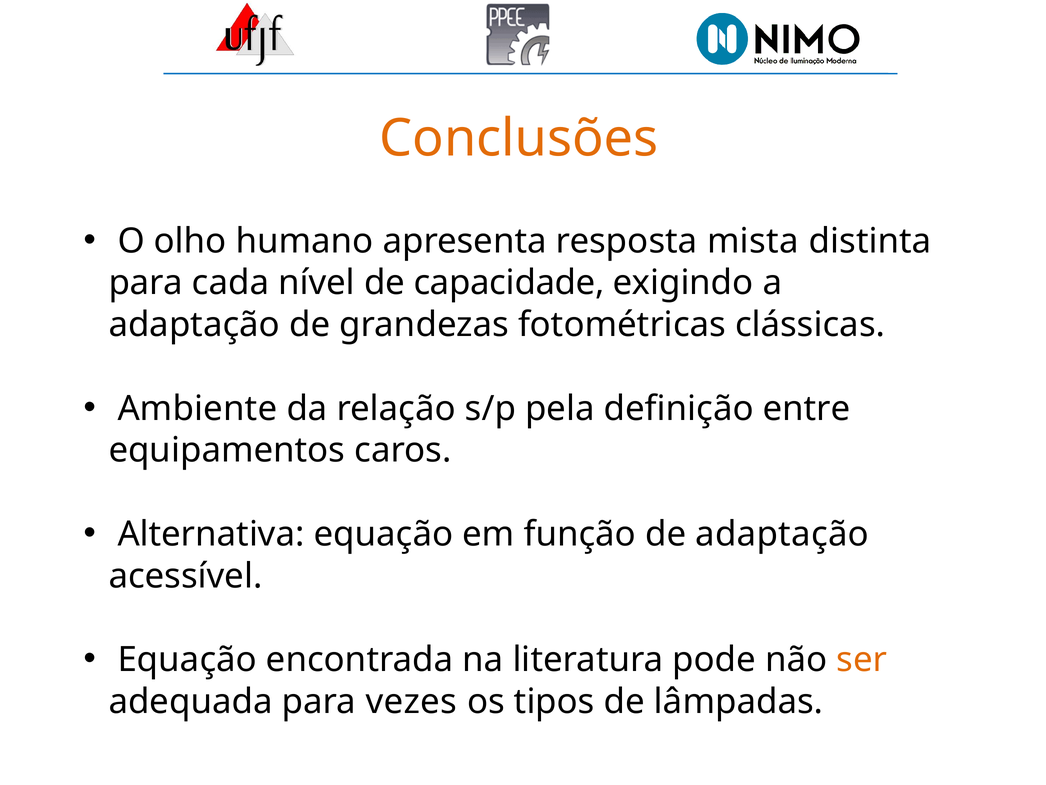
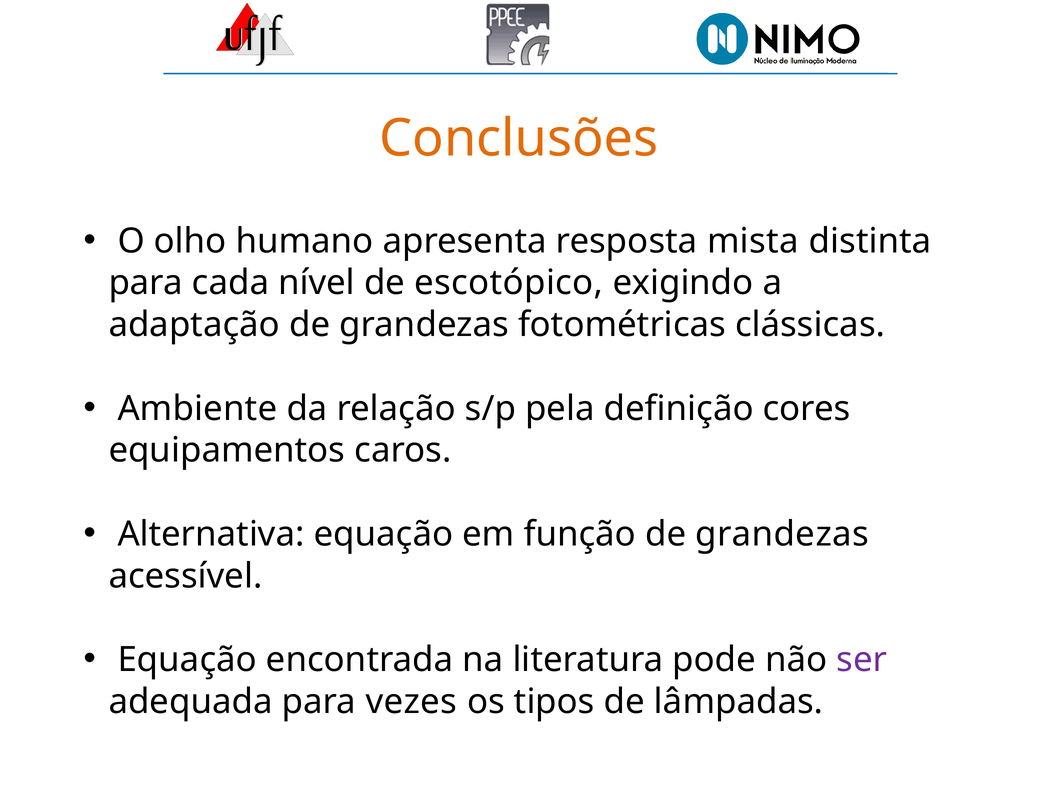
capacidade: capacidade -> escotópico
entre: entre -> cores
função de adaptação: adaptação -> grandezas
ser colour: orange -> purple
